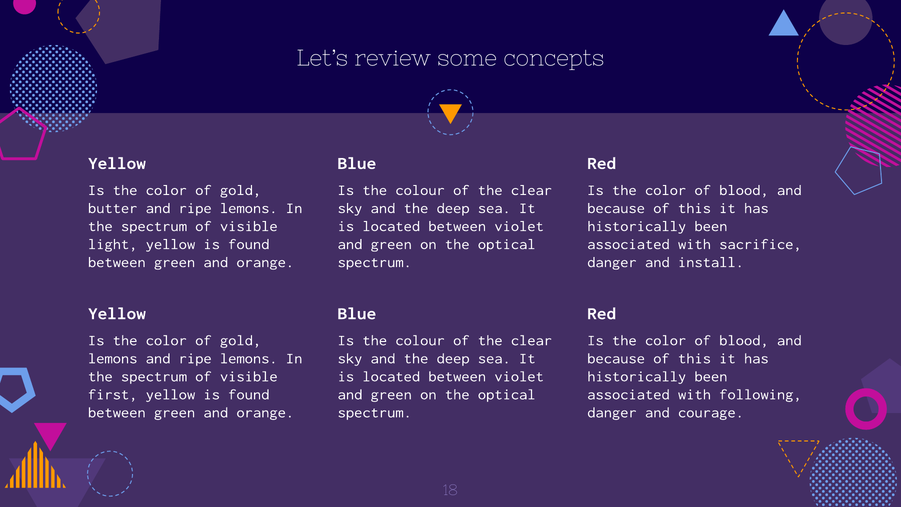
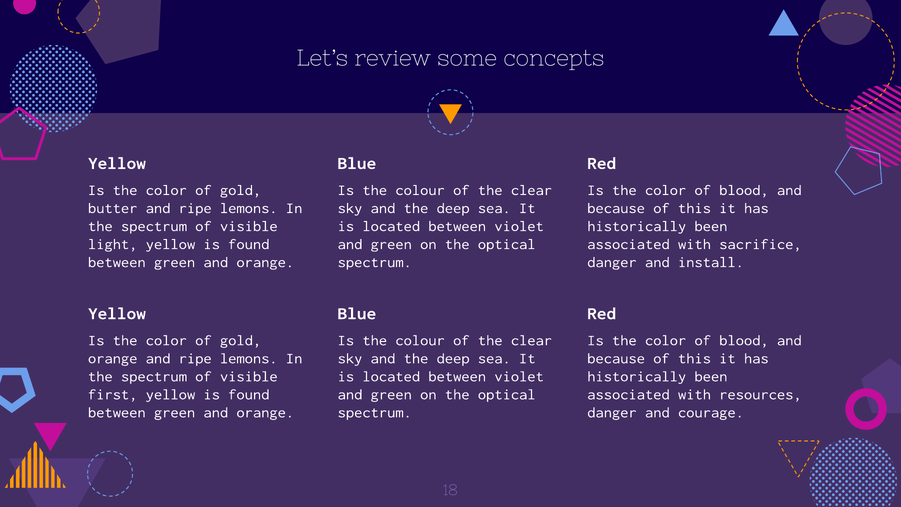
lemons at (113, 358): lemons -> orange
following: following -> resources
